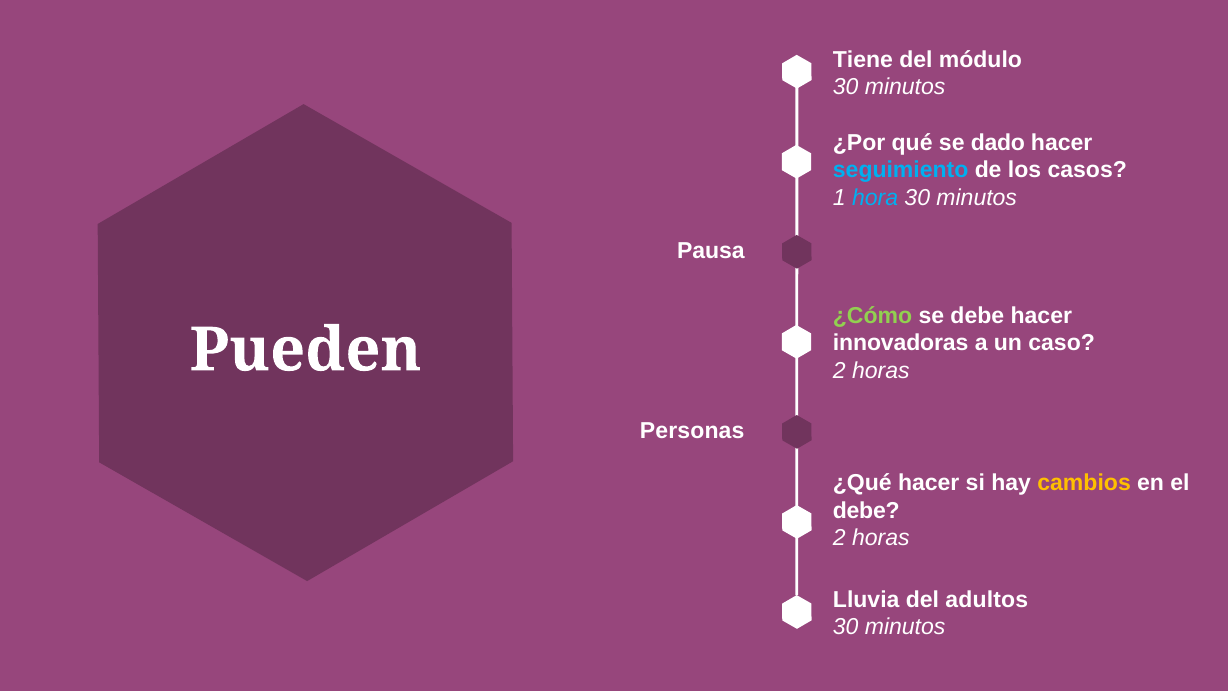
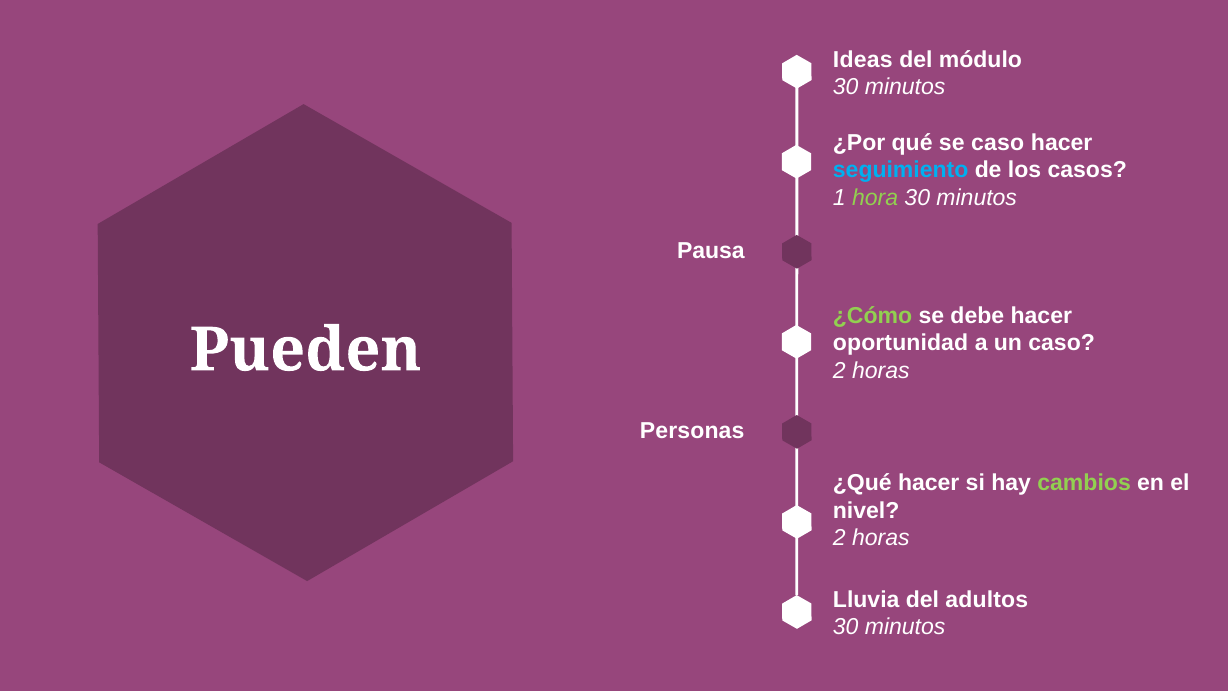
Tiene: Tiene -> Ideas
se dado: dado -> caso
hora colour: light blue -> light green
innovadoras: innovadoras -> oportunidad
cambios colour: yellow -> light green
debe at (866, 510): debe -> nivel
